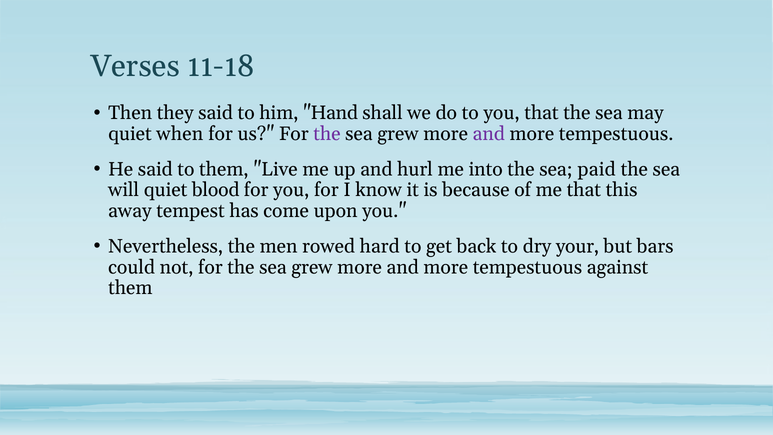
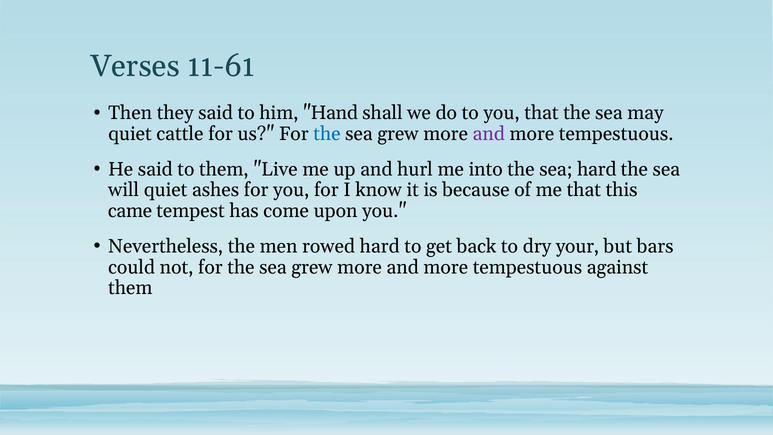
11-18: 11-18 -> 11-61
when: when -> cattle
the at (327, 134) colour: purple -> blue
sea paid: paid -> hard
blood: blood -> ashes
away: away -> came
